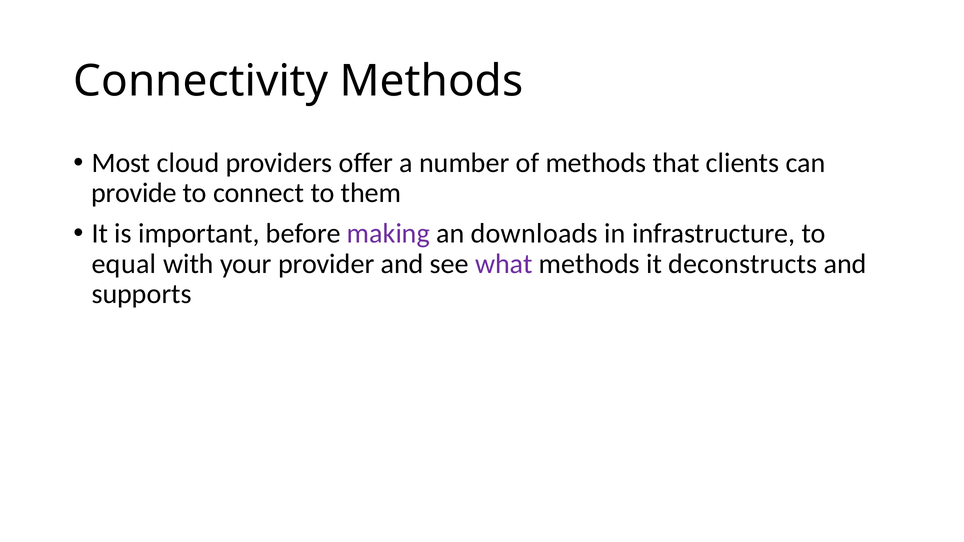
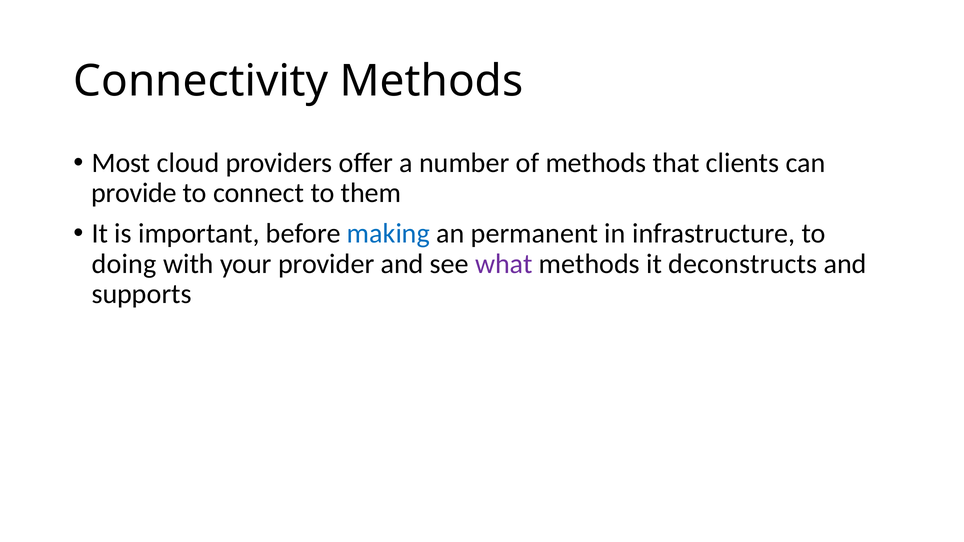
making colour: purple -> blue
downloads: downloads -> permanent
equal: equal -> doing
